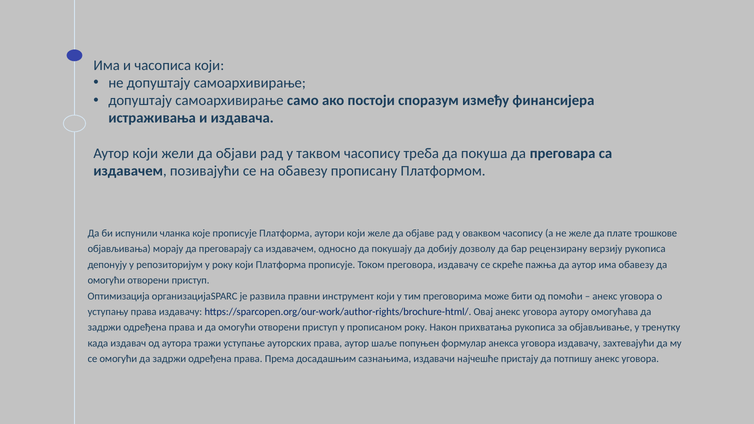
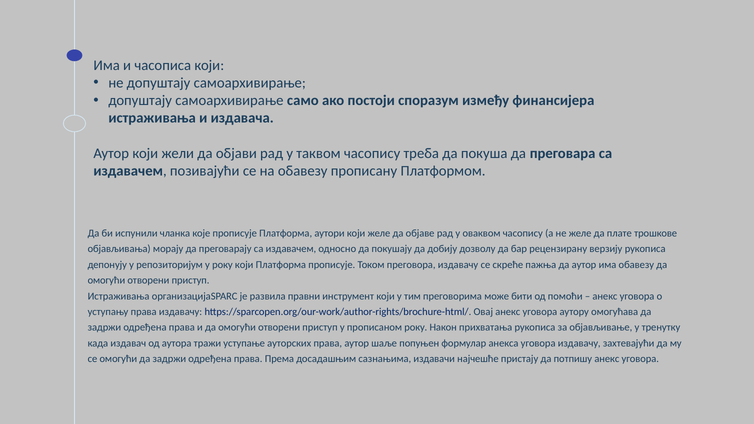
Оптимизација at (119, 296): Оптимизација -> Истраживања
